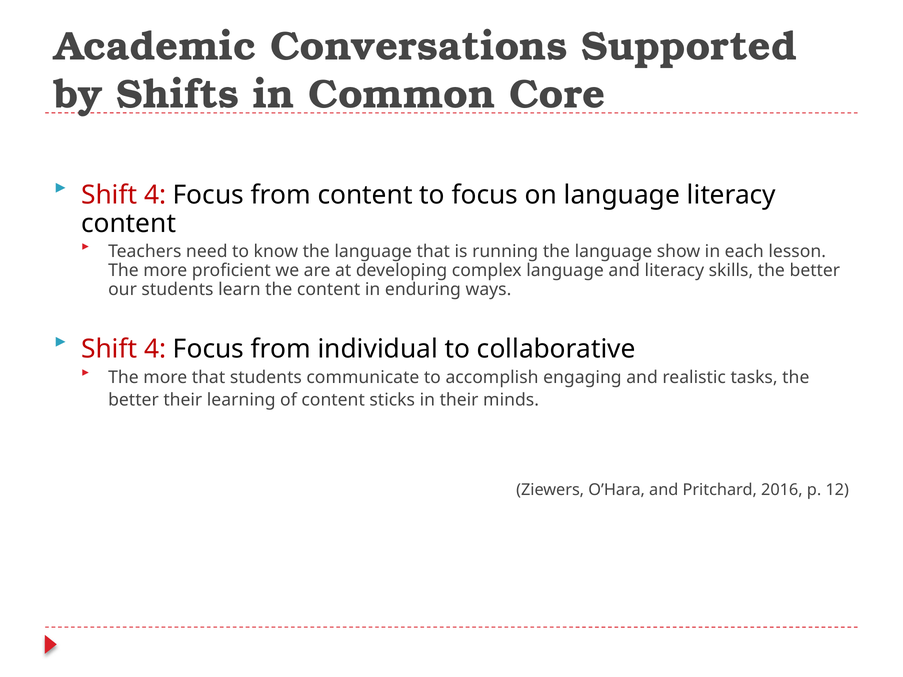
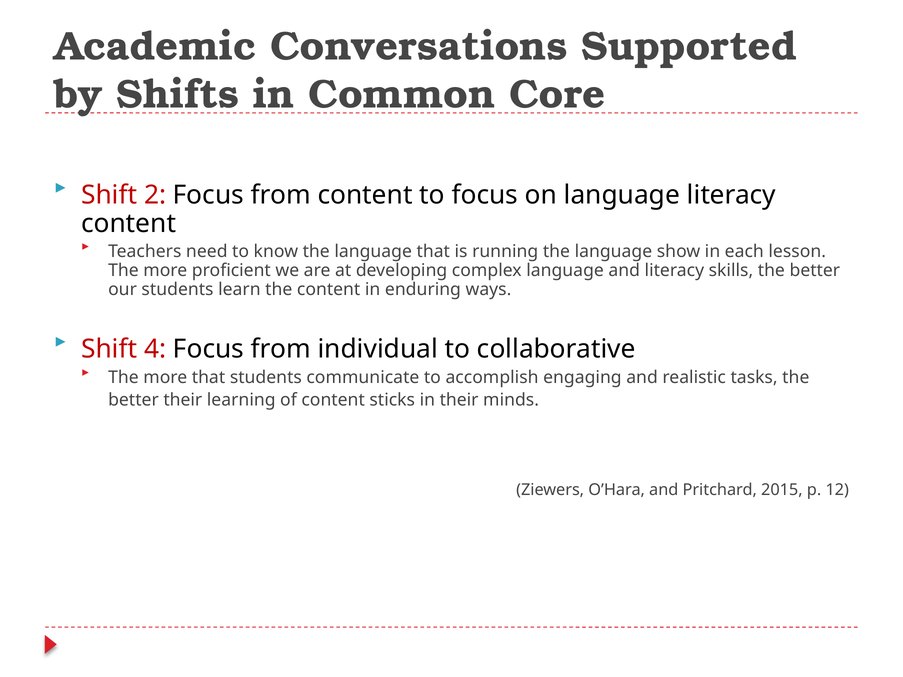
4 at (155, 195): 4 -> 2
2016: 2016 -> 2015
